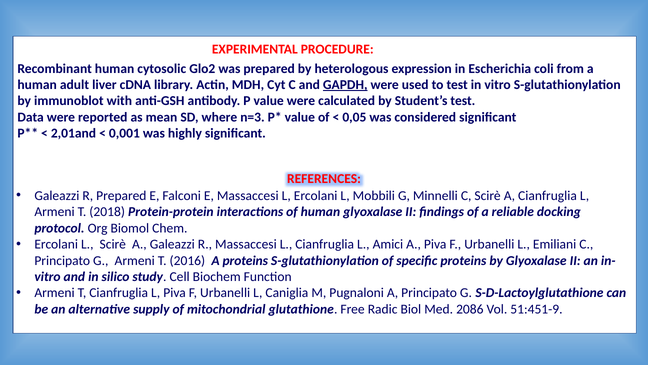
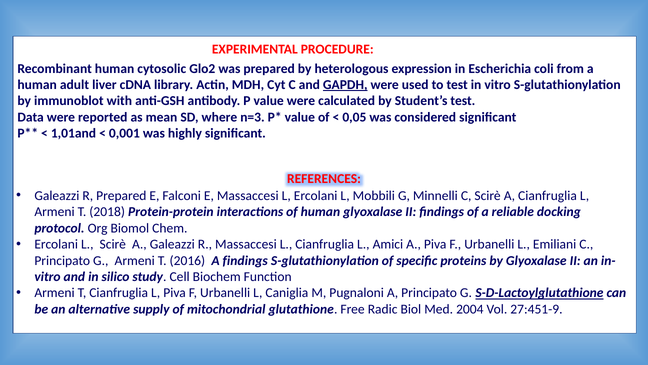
2,01and: 2,01and -> 1,01and
A proteins: proteins -> findings
S-D-Lactoylglutathione underline: none -> present
2086: 2086 -> 2004
51:451-9: 51:451-9 -> 27:451-9
